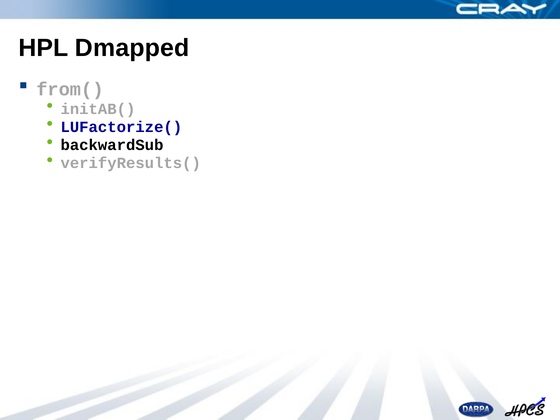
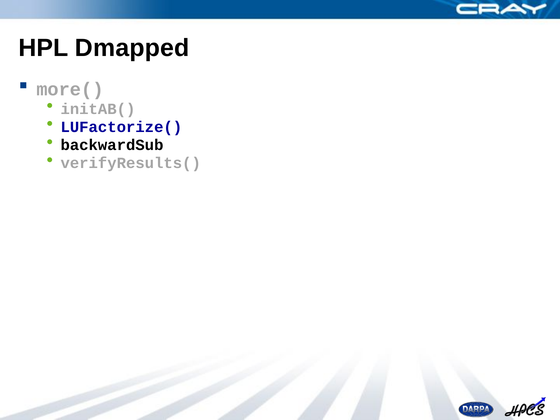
from(: from( -> more(
